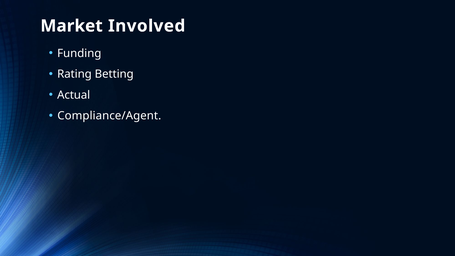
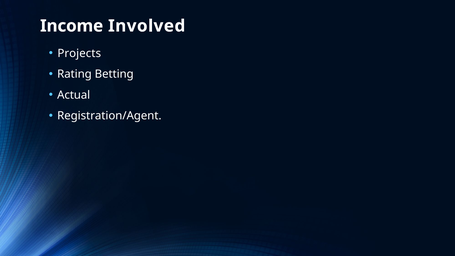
Market: Market -> Income
Funding: Funding -> Projects
Compliance/Agent: Compliance/Agent -> Registration/Agent
